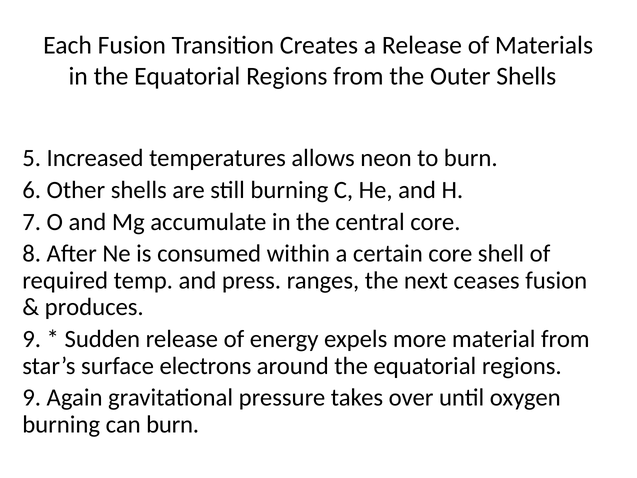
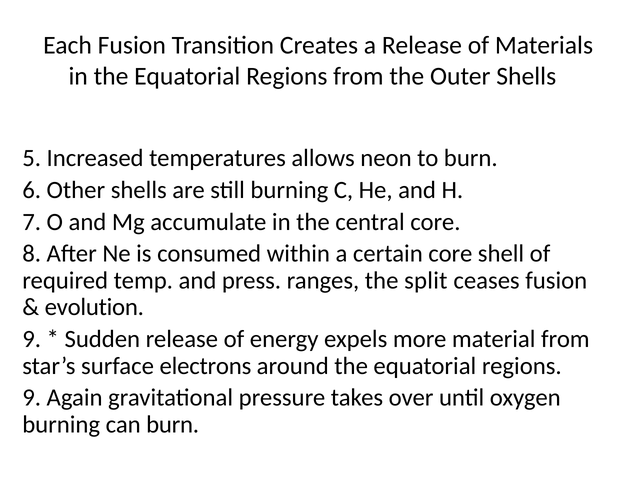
next: next -> split
produces: produces -> evolution
